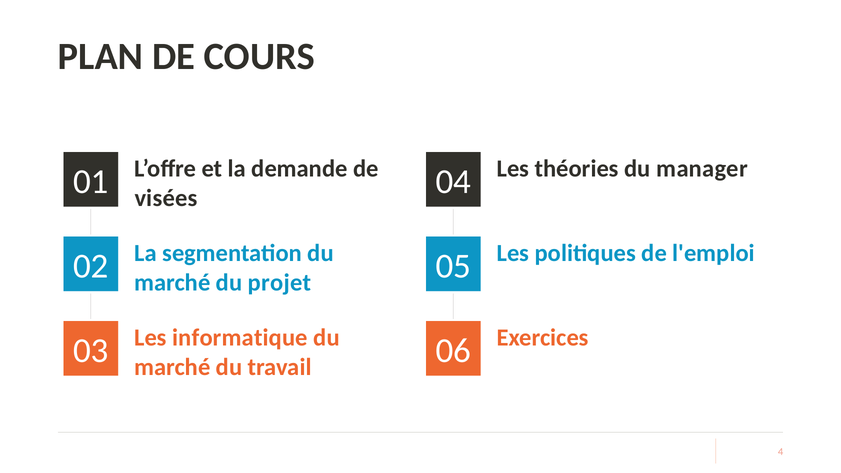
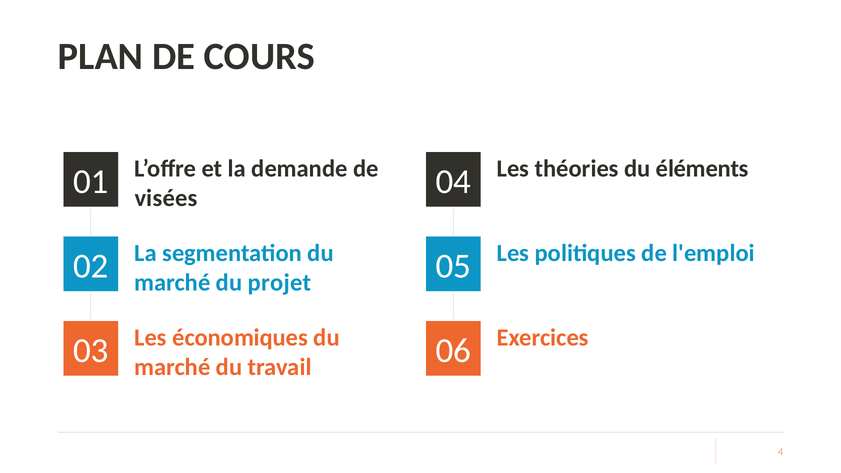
manager: manager -> éléments
informatique: informatique -> économiques
